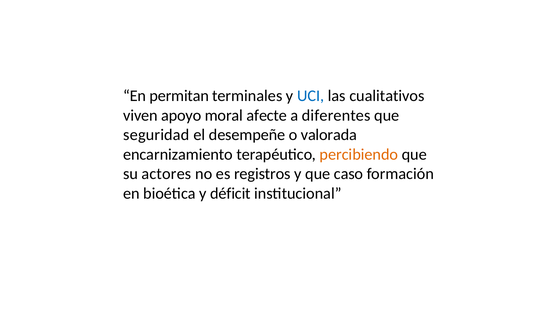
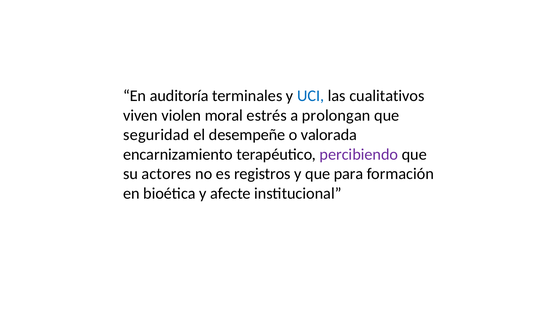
permitan: permitan -> auditoría
apoyo: apoyo -> violen
afecte: afecte -> estrés
diferentes: diferentes -> prolongan
percibiendo colour: orange -> purple
caso: caso -> para
déficit: déficit -> afecte
